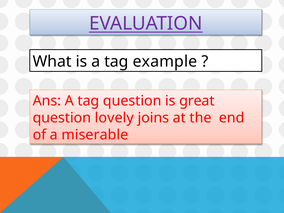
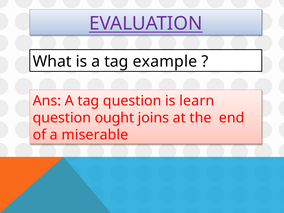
great: great -> learn
lovely: lovely -> ought
